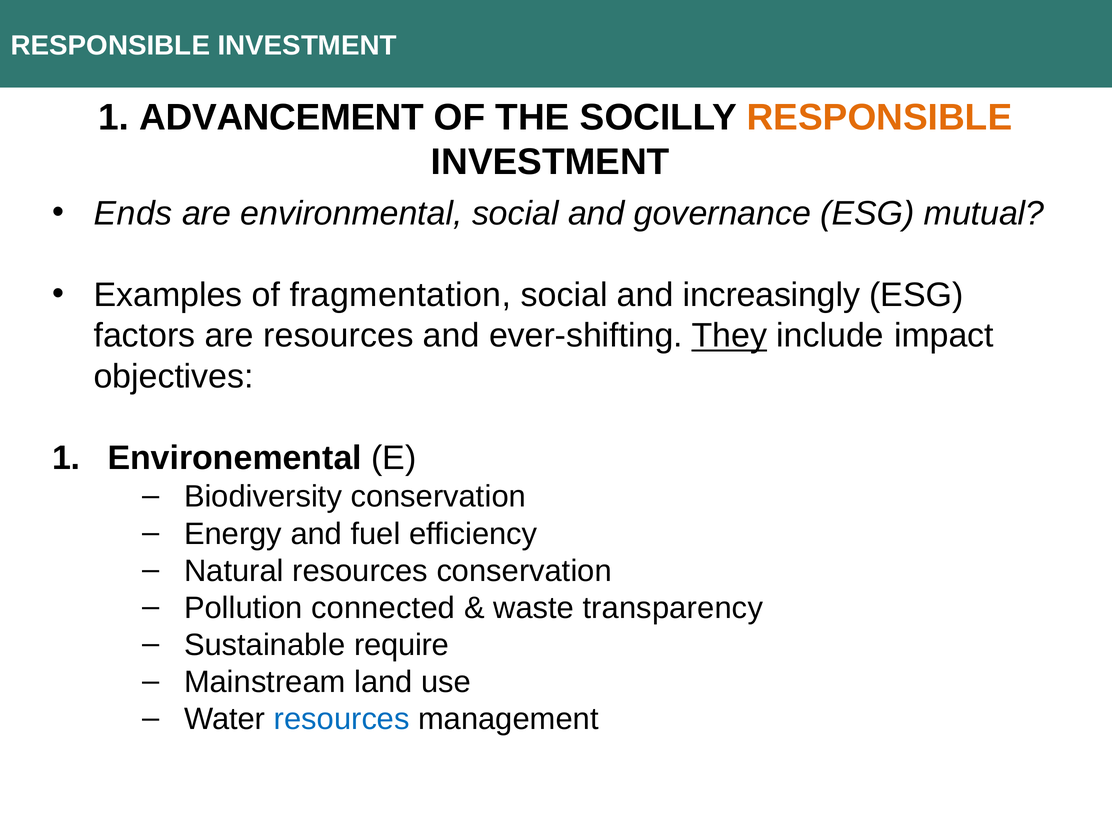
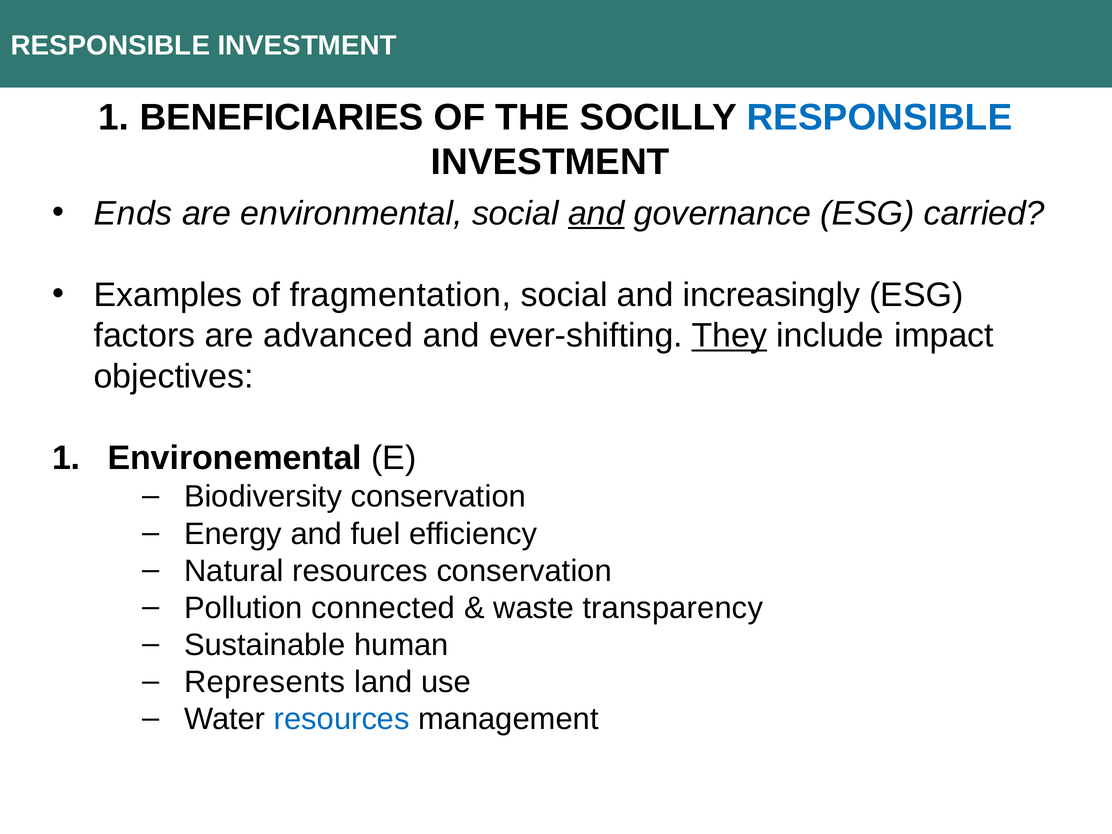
ADVANCEMENT: ADVANCEMENT -> BENEFICIARIES
RESPONSIBLE at (879, 118) colour: orange -> blue
and at (596, 213) underline: none -> present
mutual: mutual -> carried
are resources: resources -> advanced
require: require -> human
Mainstream: Mainstream -> Represents
